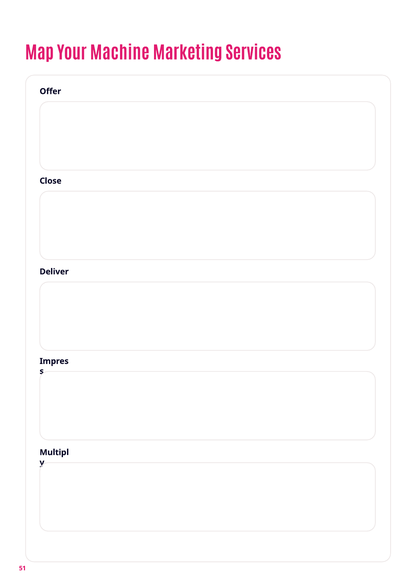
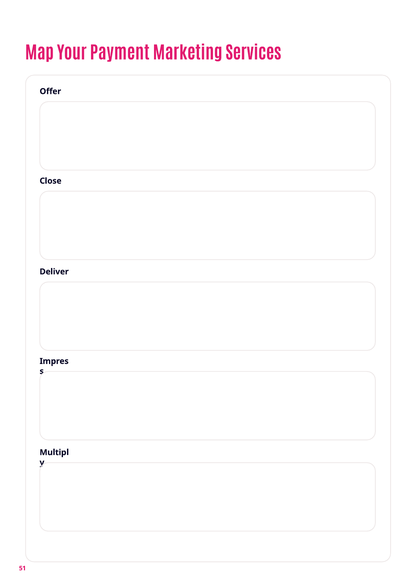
Machine: Machine -> Payment
